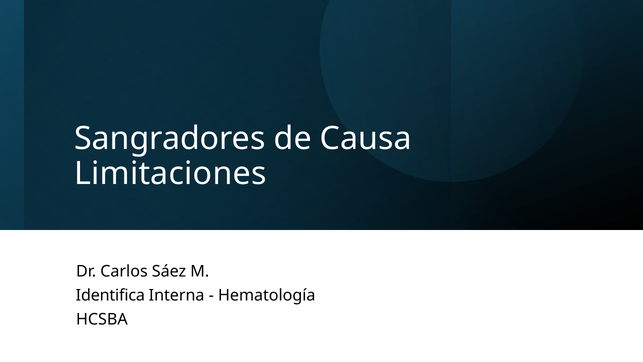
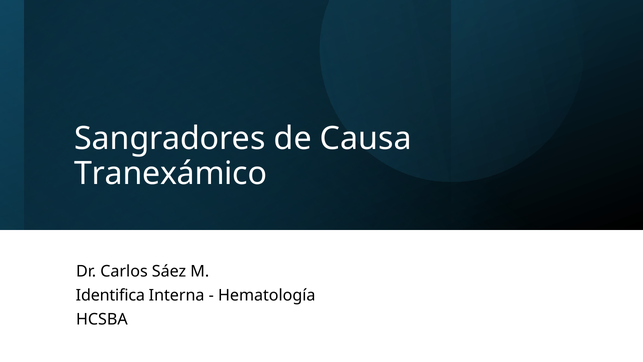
Limitaciones: Limitaciones -> Tranexámico
